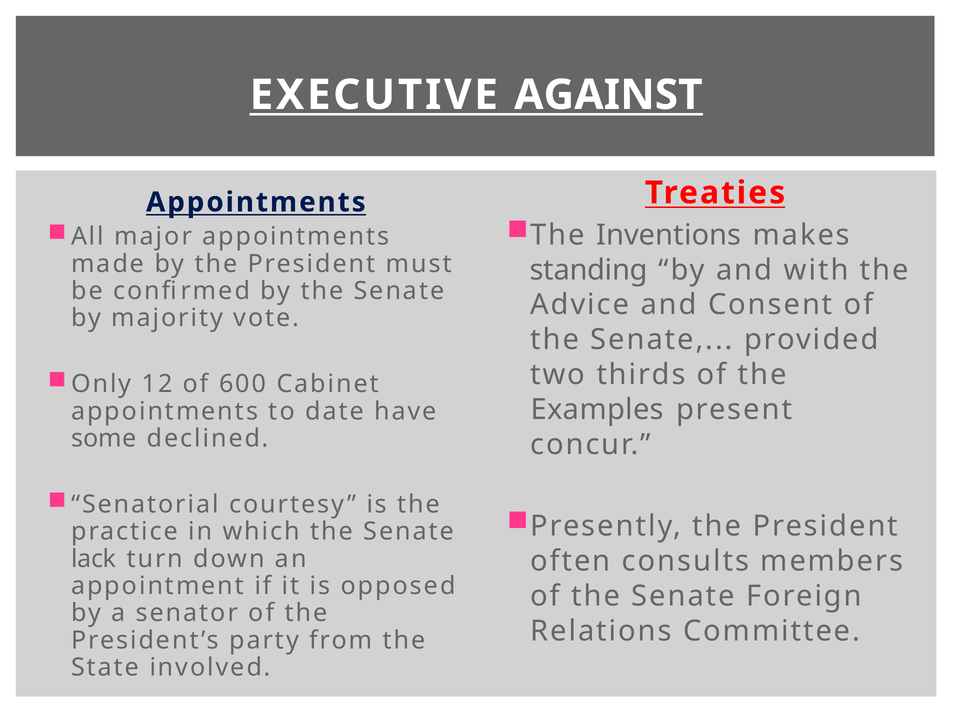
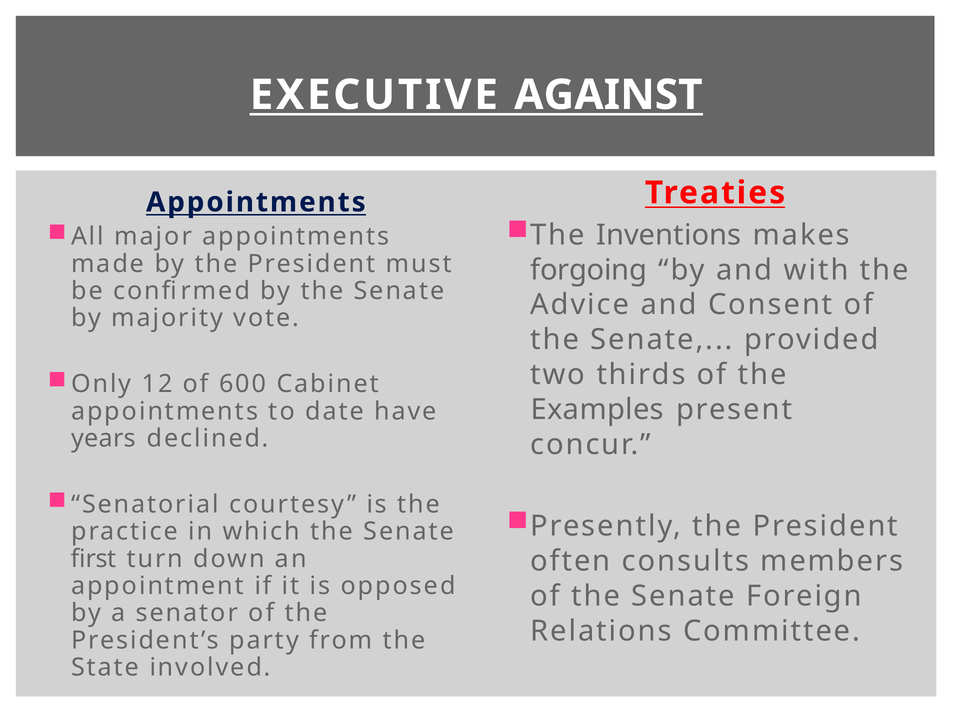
standing: standing -> forgoing
some: some -> years
lack: lack -> first
